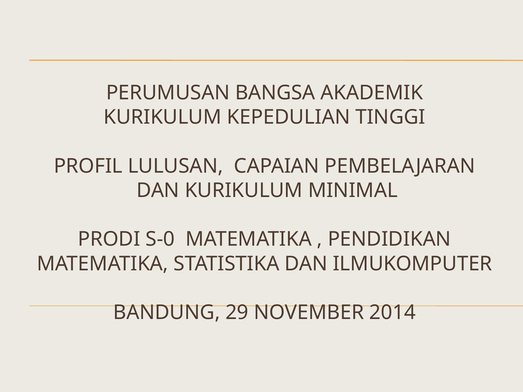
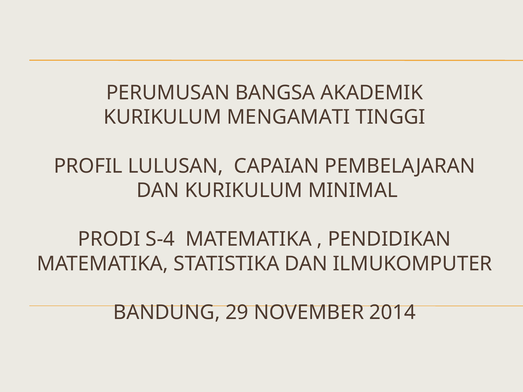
KEPEDULIAN: KEPEDULIAN -> MENGAMATI
S-0: S-0 -> S-4
